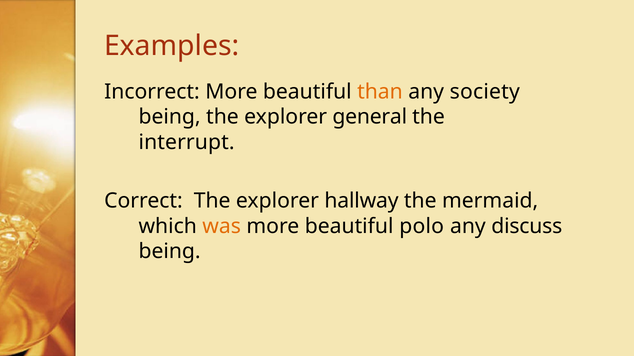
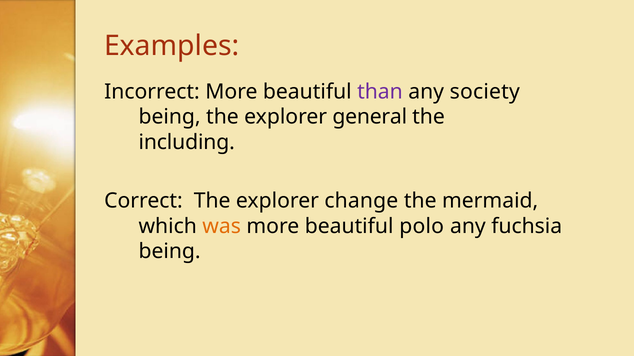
than colour: orange -> purple
interrupt: interrupt -> including
hallway: hallway -> change
discuss: discuss -> fuchsia
